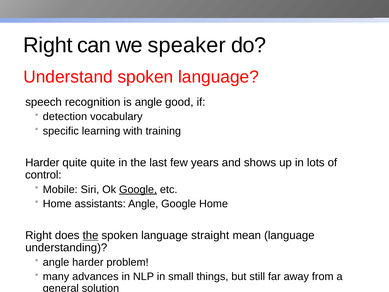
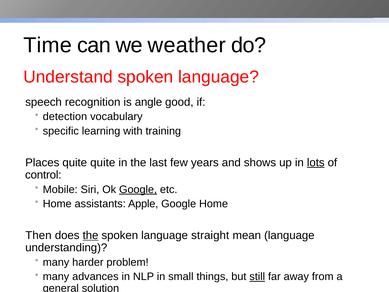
Right at (48, 45): Right -> Time
speaker: speaker -> weather
Harder at (42, 162): Harder -> Places
lots underline: none -> present
assistants Angle: Angle -> Apple
Right at (39, 235): Right -> Then
angle at (56, 262): angle -> many
still underline: none -> present
